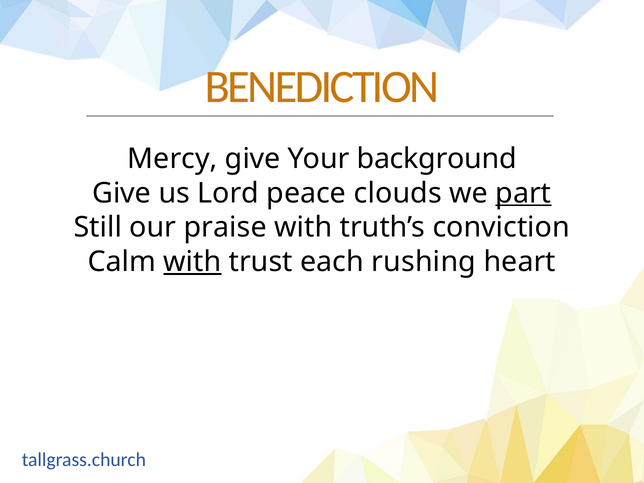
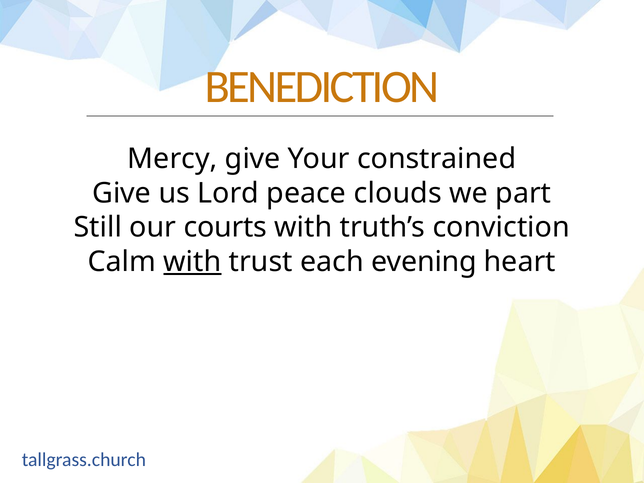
background: background -> constrained
part underline: present -> none
praise: praise -> courts
rushing: rushing -> evening
